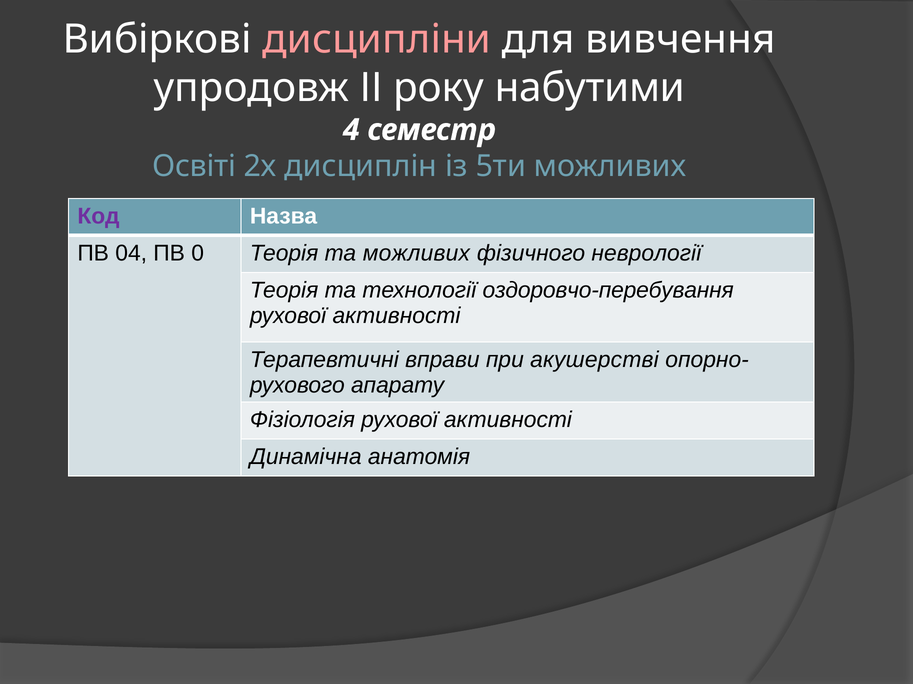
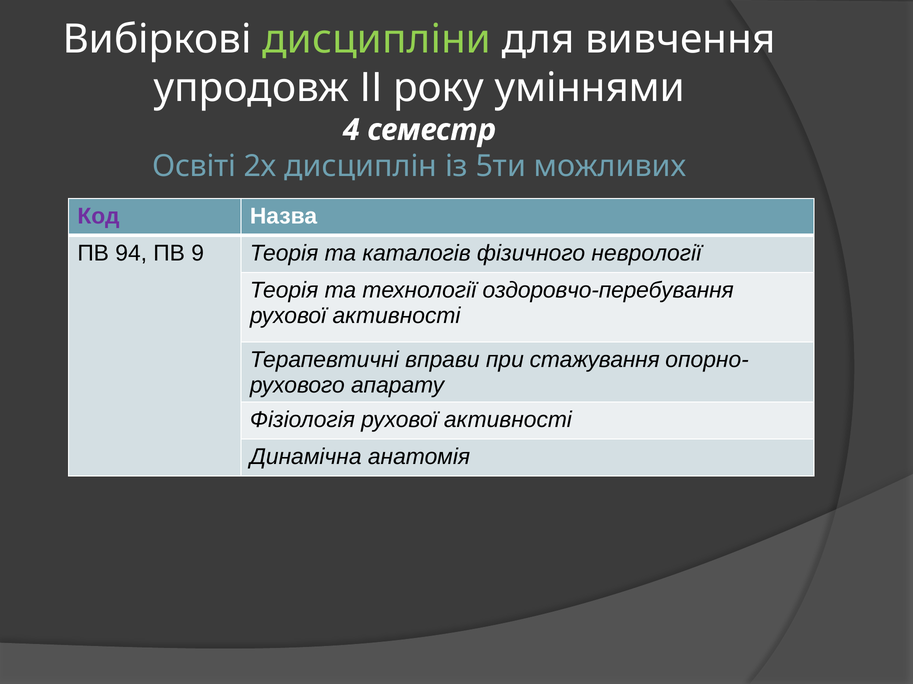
дисципліни colour: pink -> light green
набутими: набутими -> уміннями
04: 04 -> 94
0: 0 -> 9
та можливих: можливих -> каталогів
акушерстві: акушерстві -> стажування
